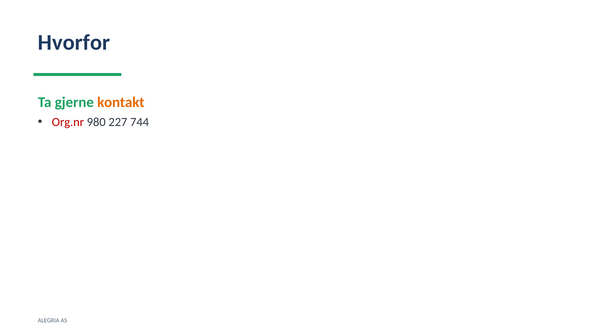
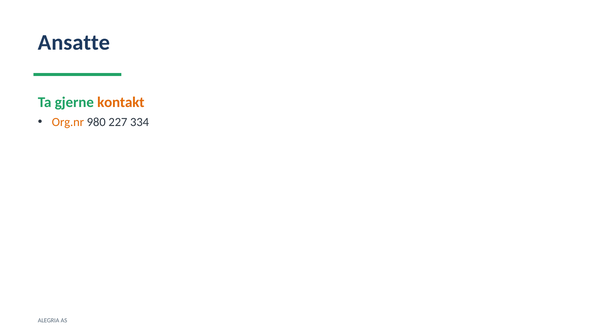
Hvorfor: Hvorfor -> Ansatte
Org.nr colour: red -> orange
744: 744 -> 334
